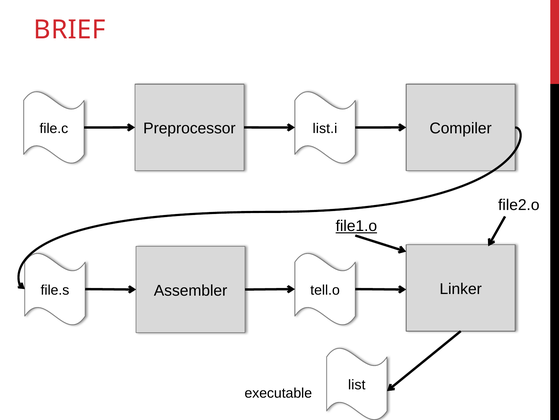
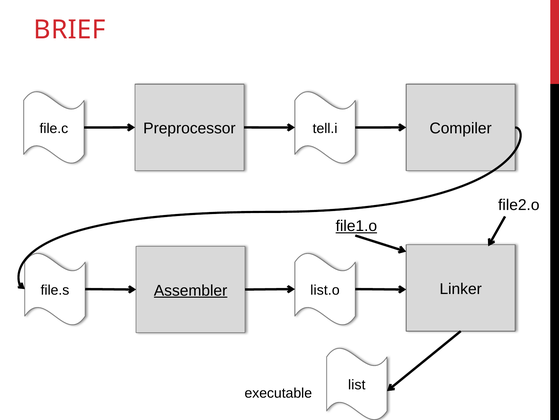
list.i: list.i -> tell.i
Assembler underline: none -> present
tell.o: tell.o -> list.o
